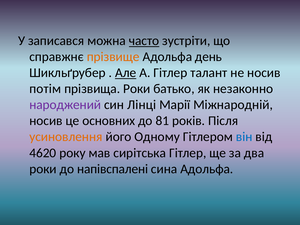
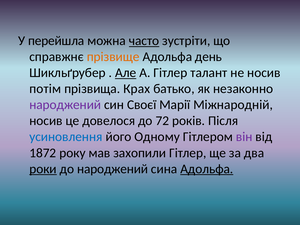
записався: записався -> перейшла
прізвища Роки: Роки -> Крах
Лінці: Лінці -> Своєї
основних: основних -> довелося
81: 81 -> 72
усиновлення colour: orange -> blue
він colour: blue -> purple
4620: 4620 -> 1872
сирітська: сирітська -> захопили
роки at (43, 169) underline: none -> present
до напівспалені: напівспалені -> народжений
Адольфа at (207, 169) underline: none -> present
